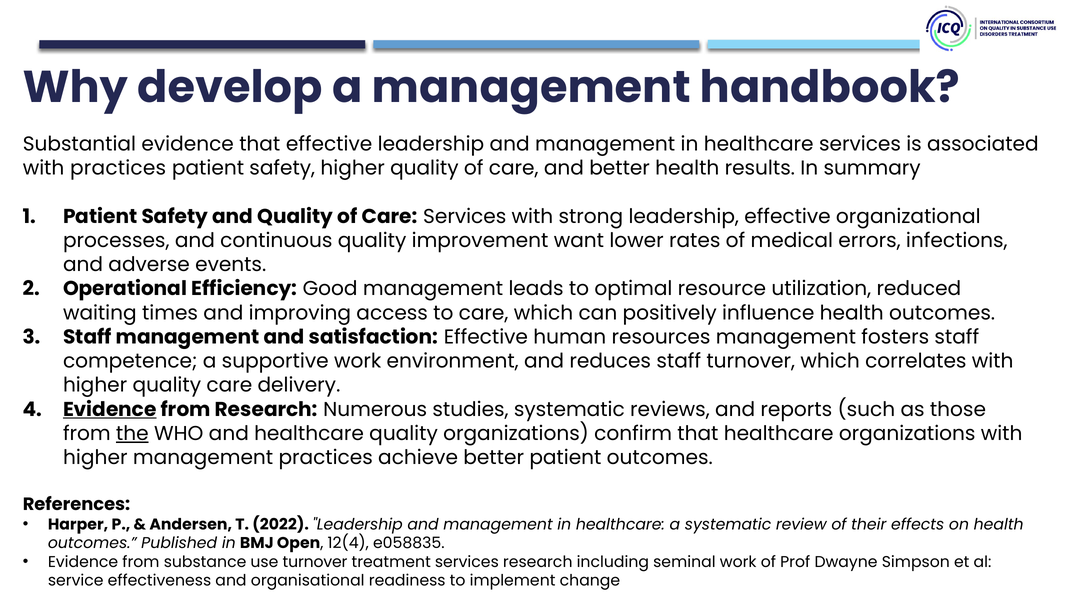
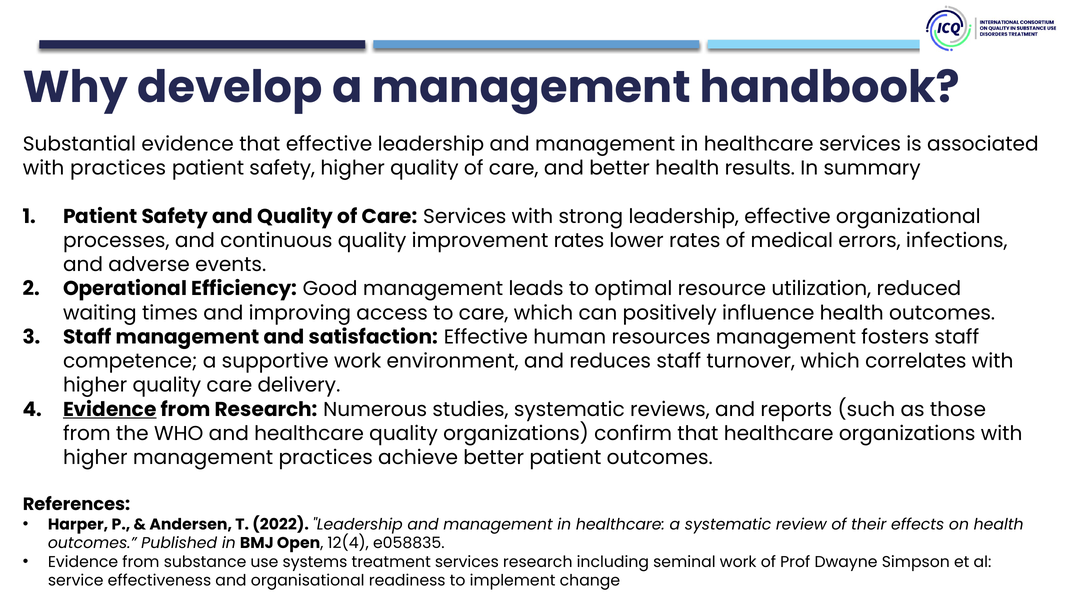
improvement want: want -> rates
the at (132, 434) underline: present -> none
use turnover: turnover -> systems
